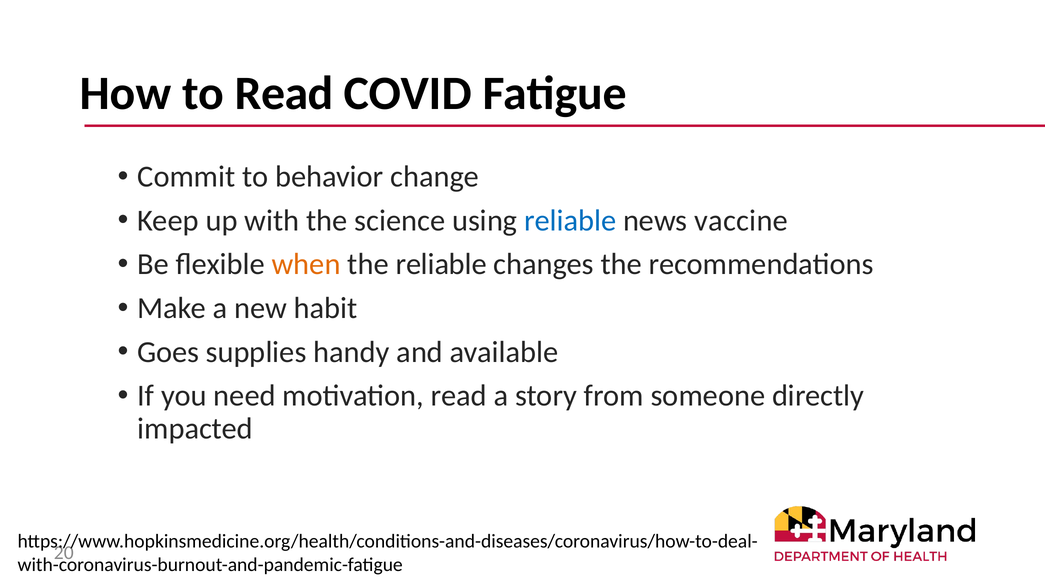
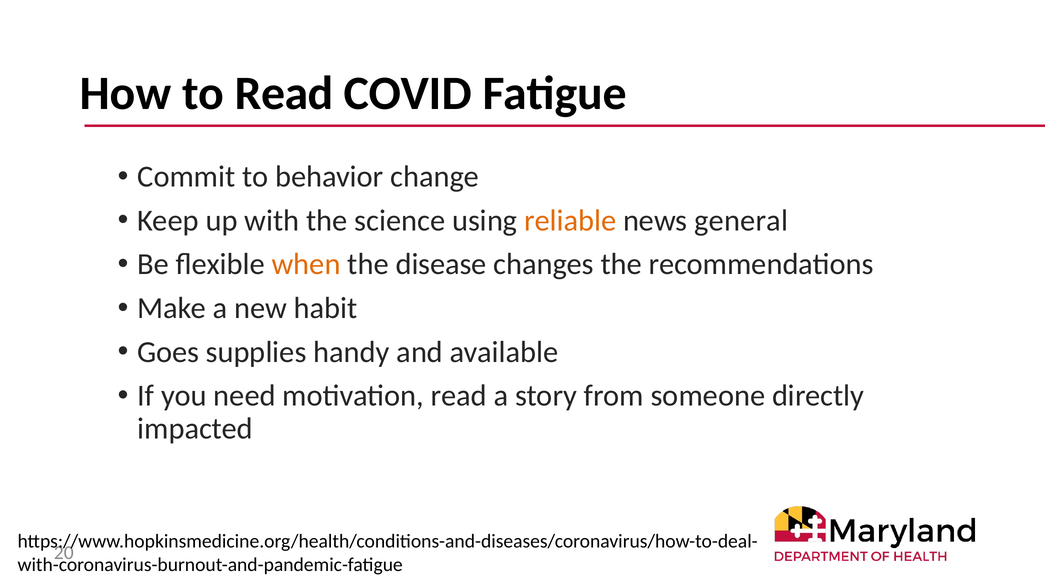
reliable at (570, 220) colour: blue -> orange
vaccine: vaccine -> general
the reliable: reliable -> disease
